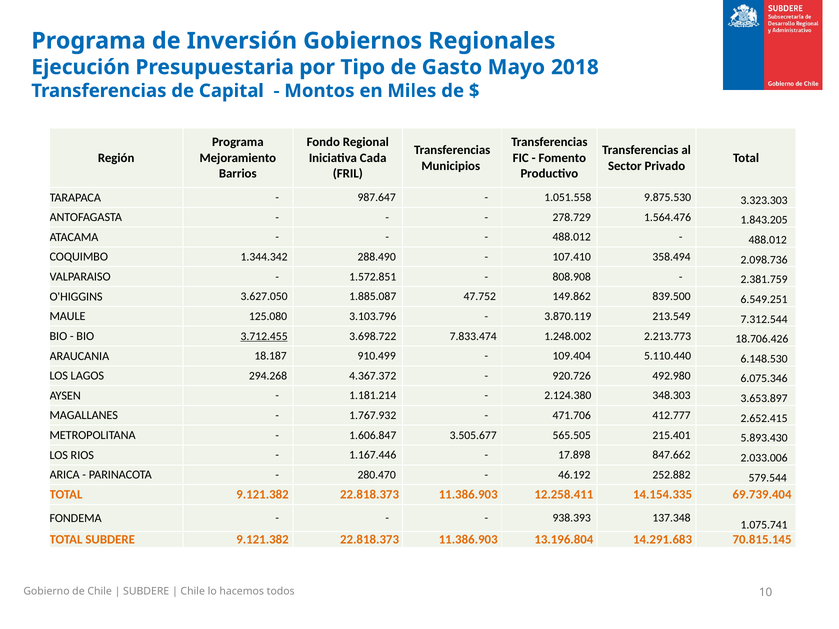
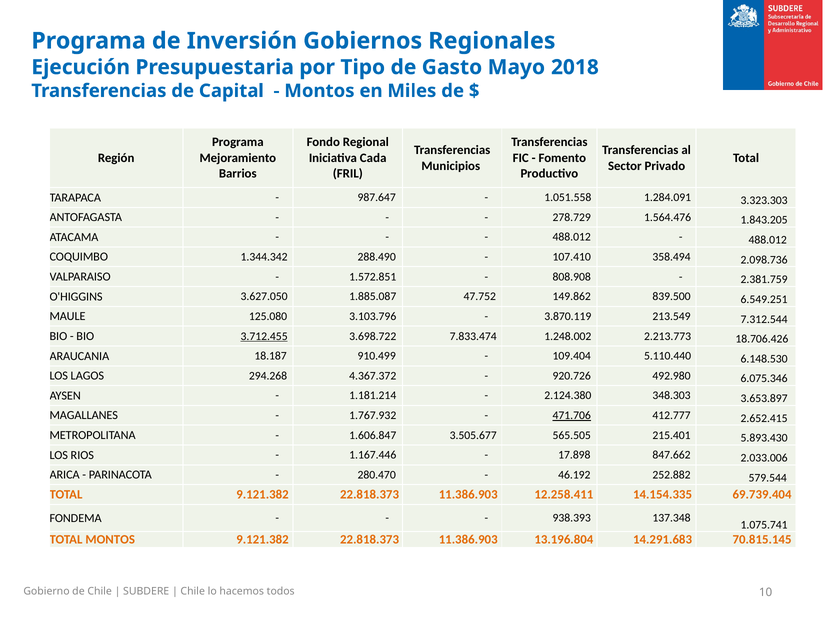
9.875.530: 9.875.530 -> 1.284.091
471.706 underline: none -> present
TOTAL SUBDERE: SUBDERE -> MONTOS
